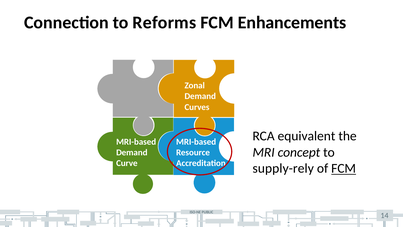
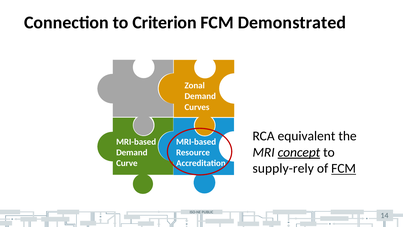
Reforms: Reforms -> Criterion
Enhancements: Enhancements -> Demonstrated
concept underline: none -> present
